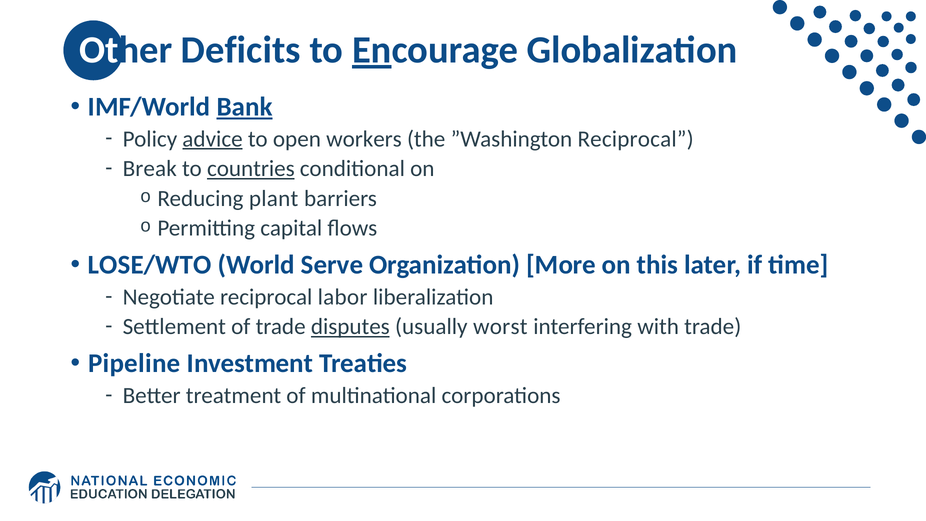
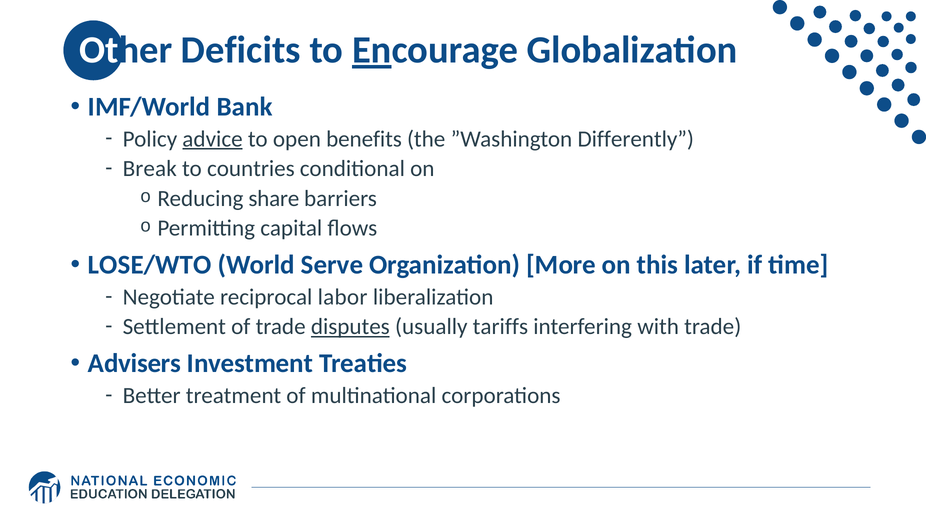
Bank underline: present -> none
workers: workers -> benefits
”Washington Reciprocal: Reciprocal -> Differently
countries underline: present -> none
plant: plant -> share
worst: worst -> tariffs
Pipeline: Pipeline -> Advisers
